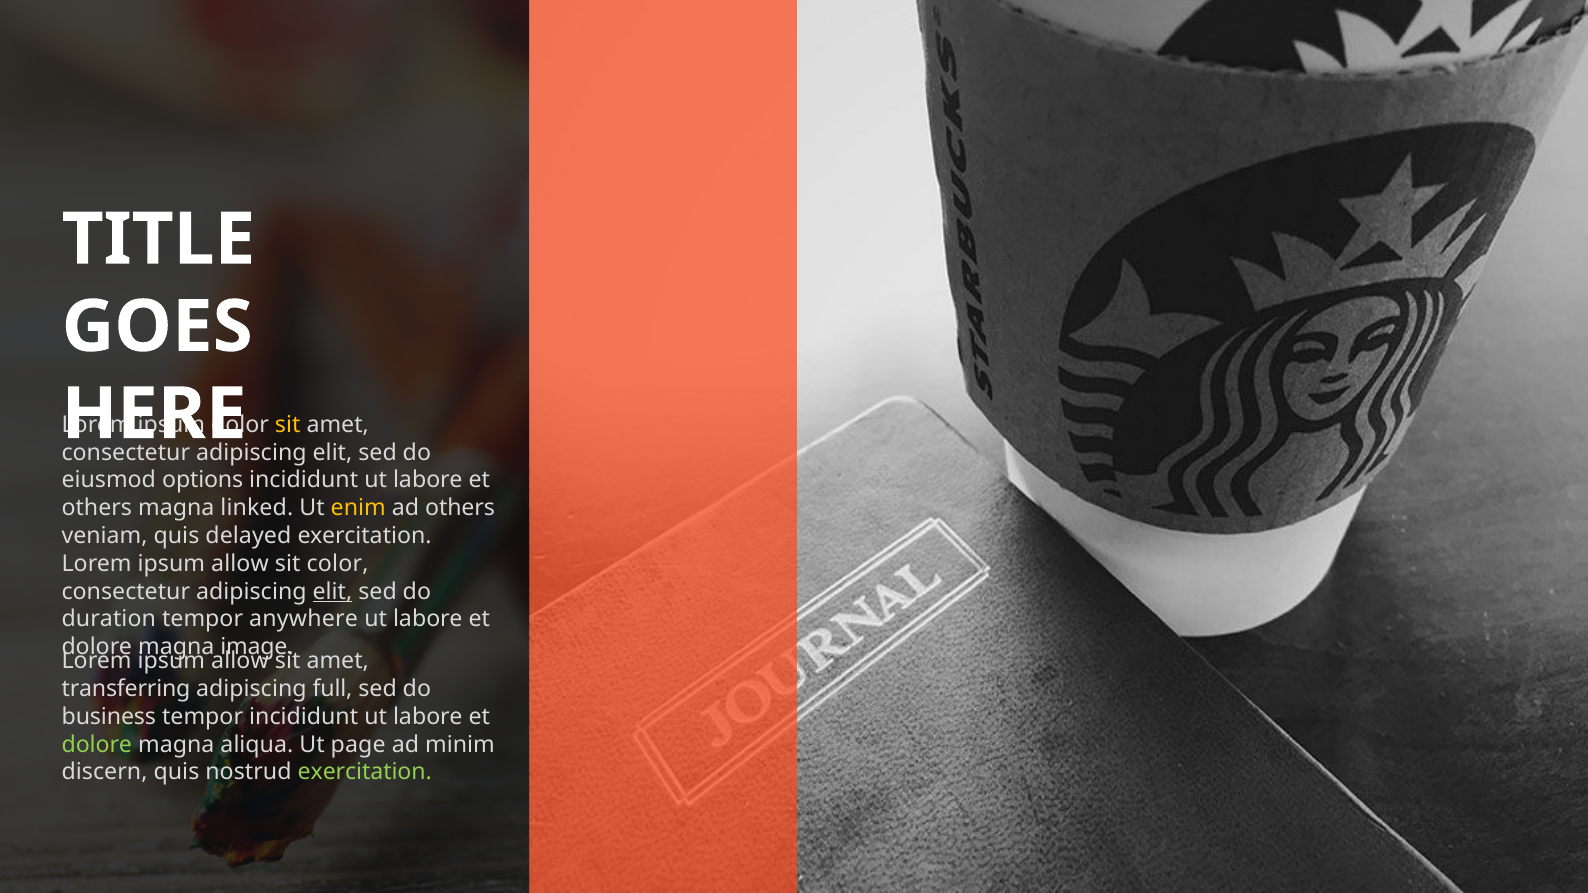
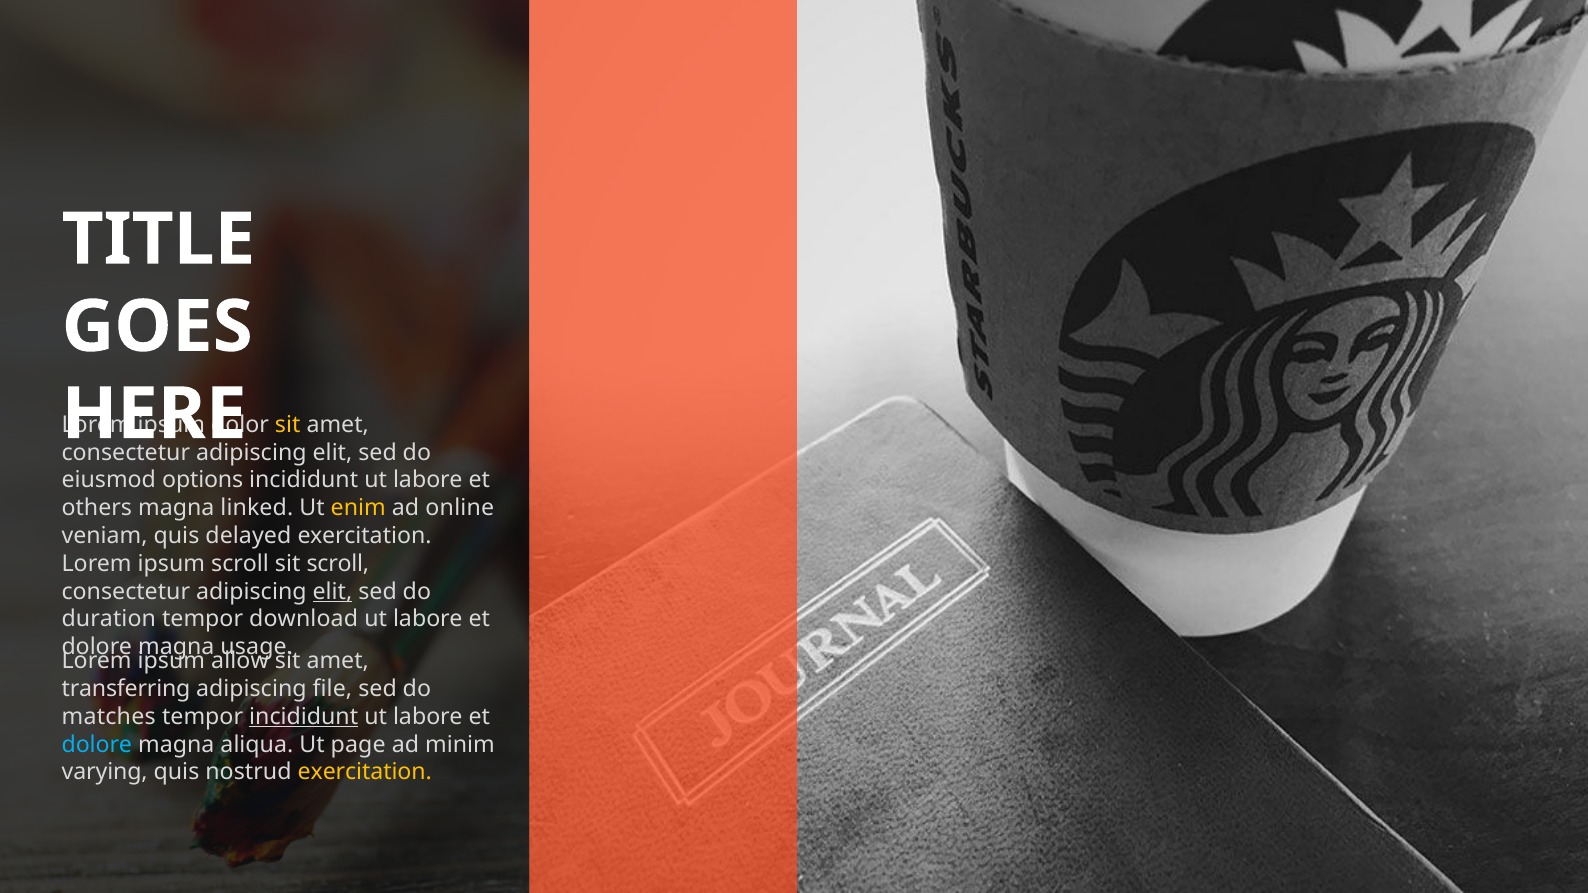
ad others: others -> online
allow at (240, 564): allow -> scroll
sit color: color -> scroll
anywhere: anywhere -> download
image: image -> usage
full: full -> file
business: business -> matches
incididunt at (304, 717) underline: none -> present
dolore at (97, 745) colour: light green -> light blue
discern: discern -> varying
exercitation at (365, 772) colour: light green -> yellow
